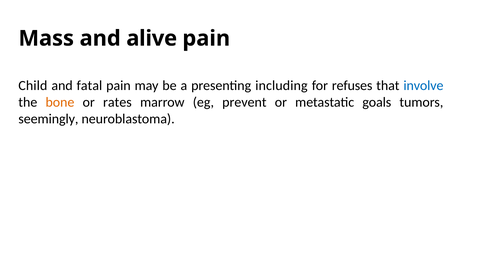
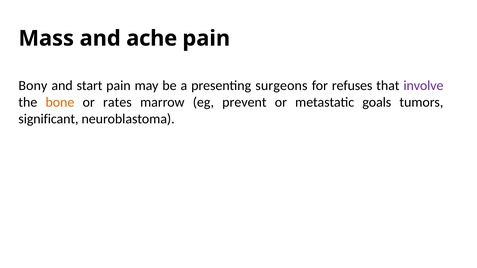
alive: alive -> ache
Child: Child -> Bony
fatal: fatal -> start
including: including -> surgeons
involve colour: blue -> purple
seemingly: seemingly -> significant
